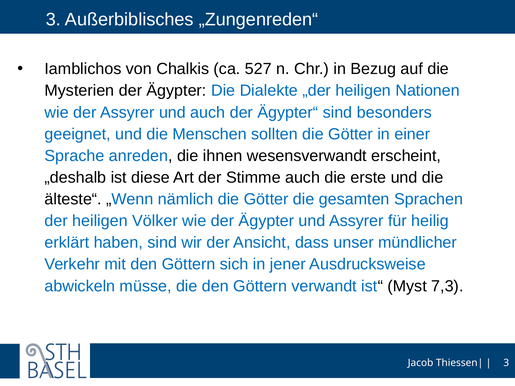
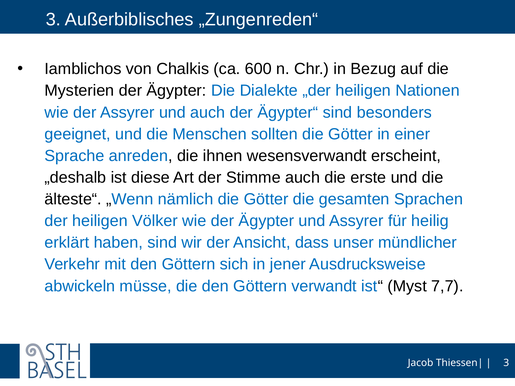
527: 527 -> 600
7,3: 7,3 -> 7,7
